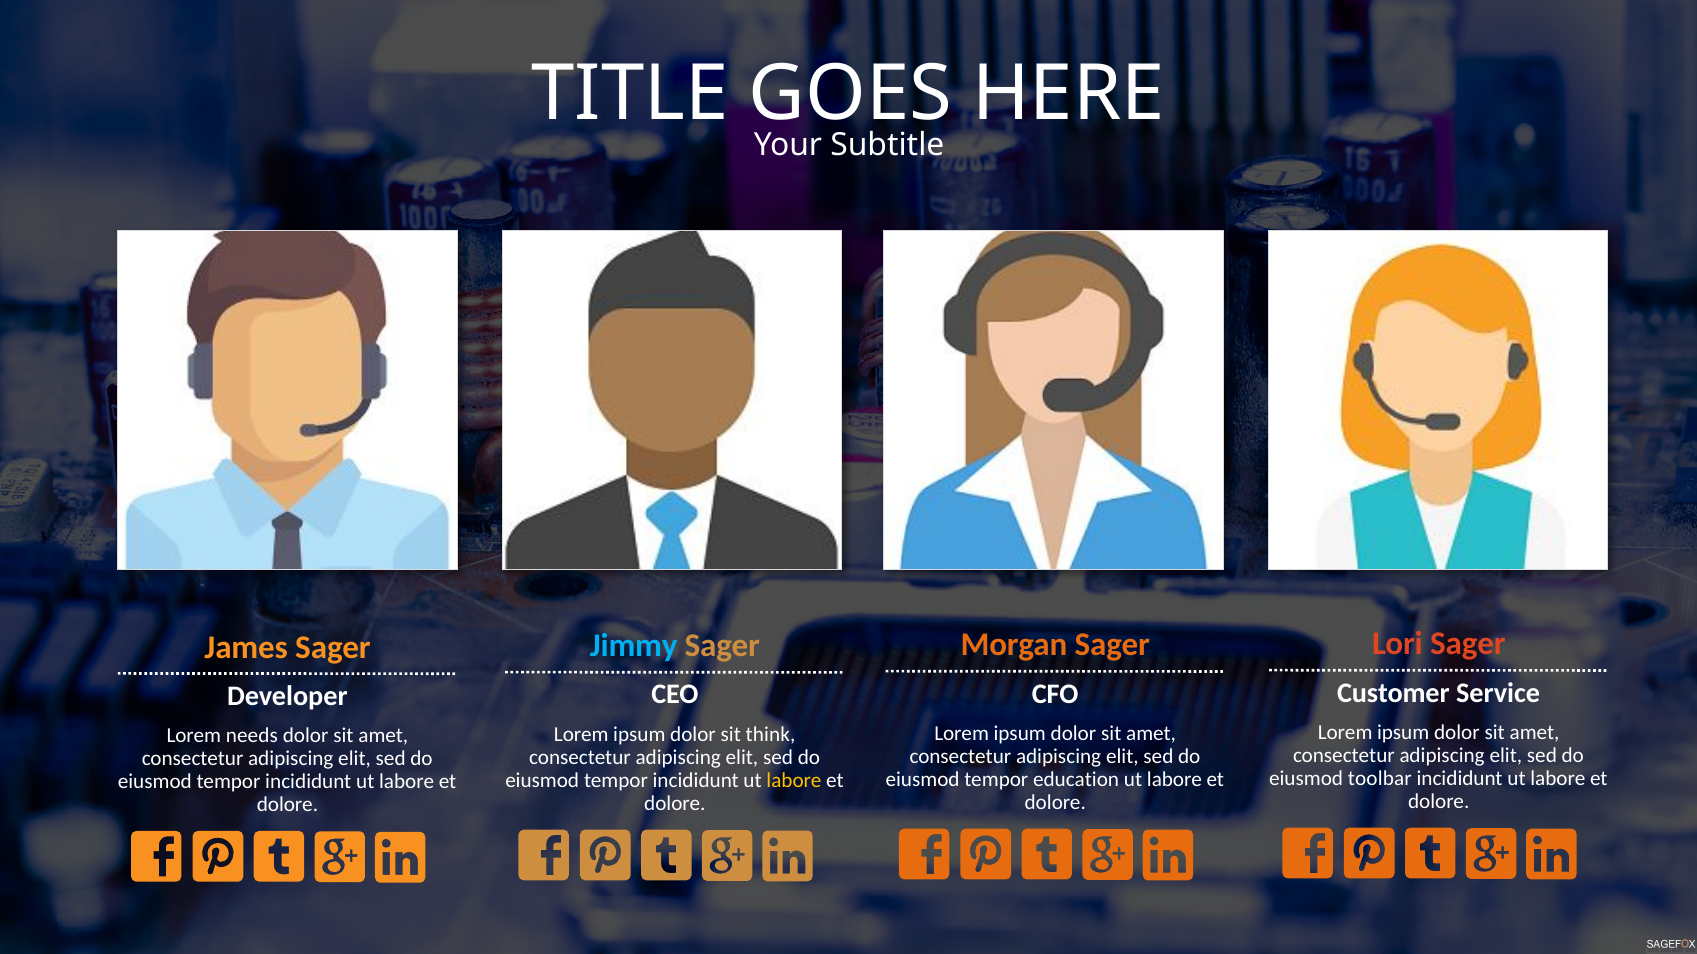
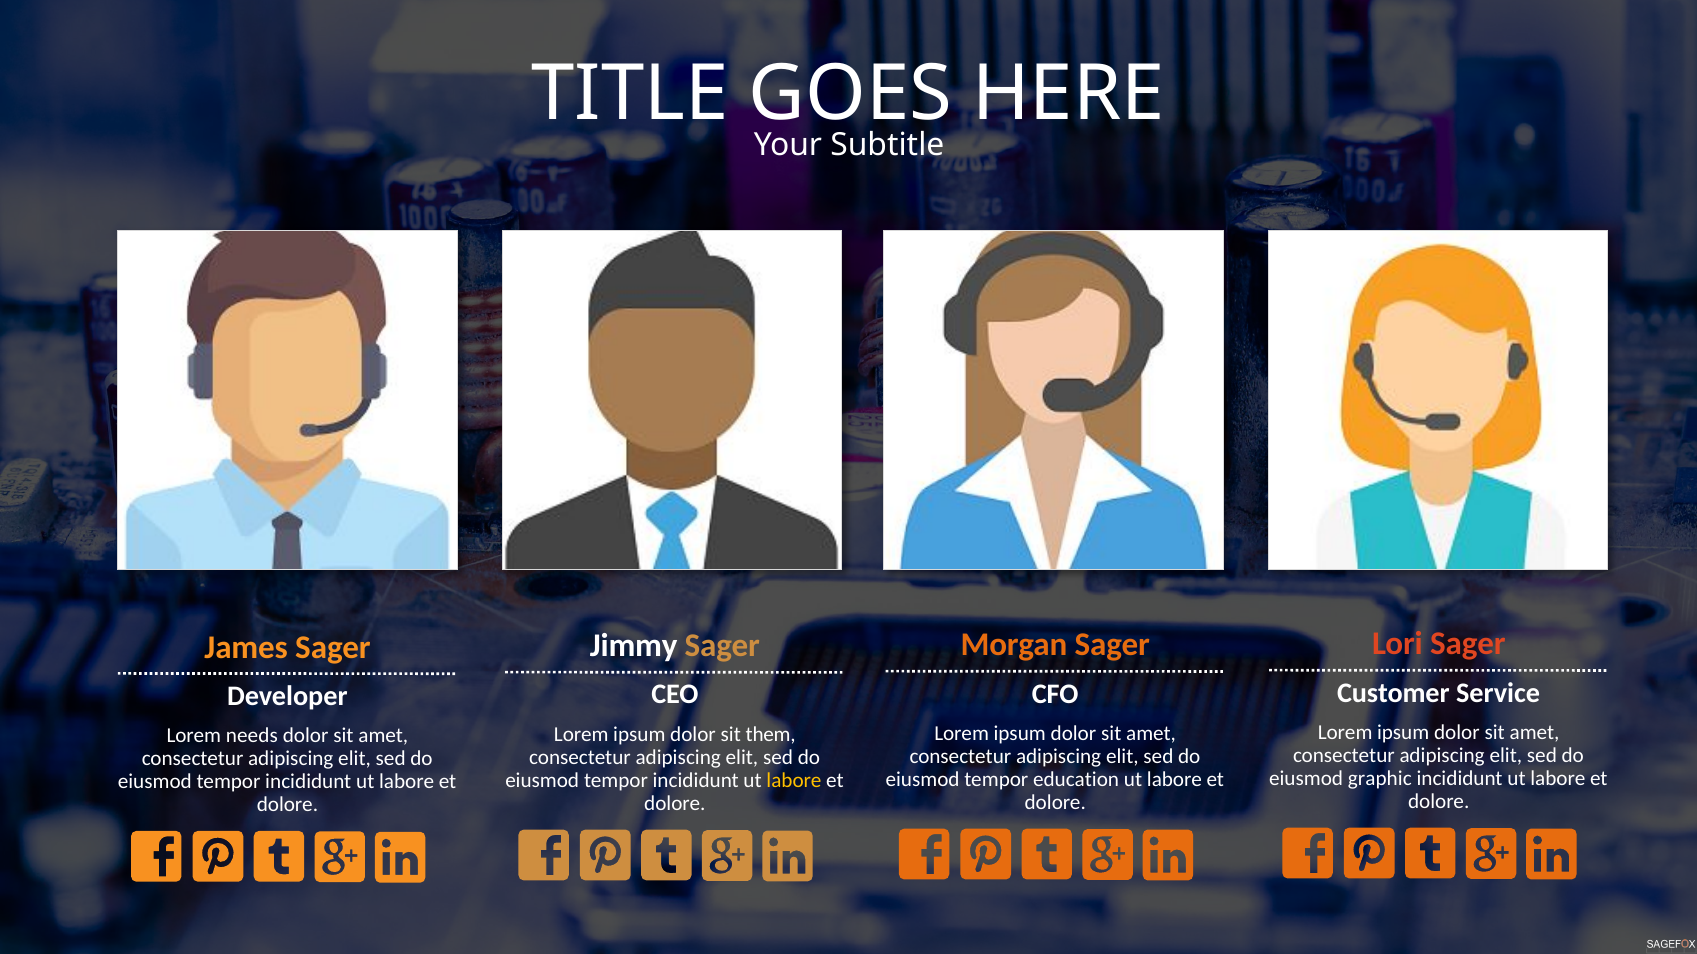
Jimmy colour: light blue -> white
think: think -> them
toolbar: toolbar -> graphic
